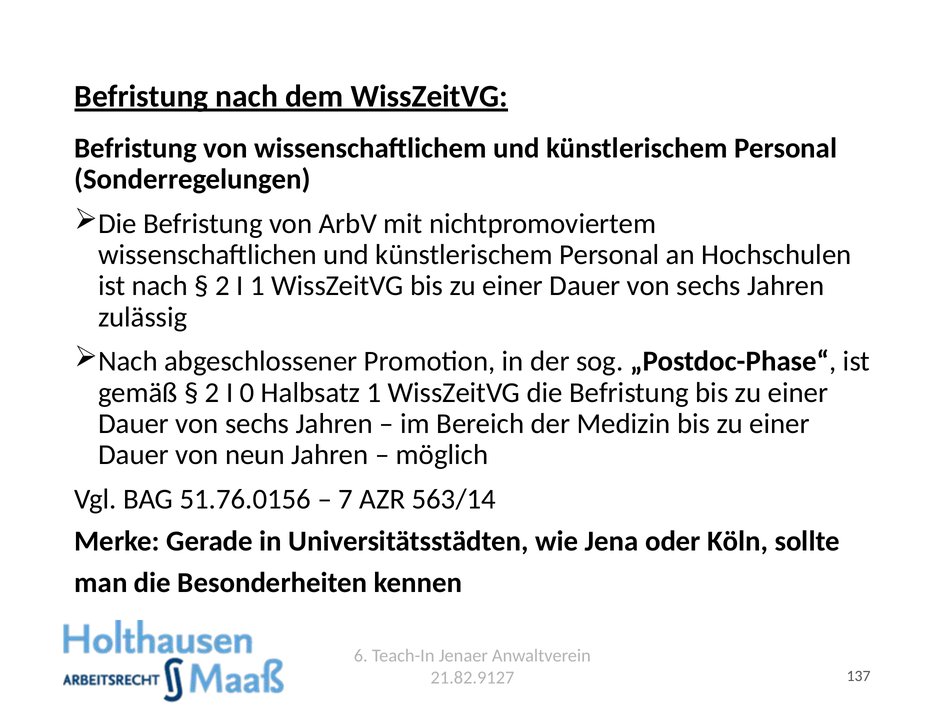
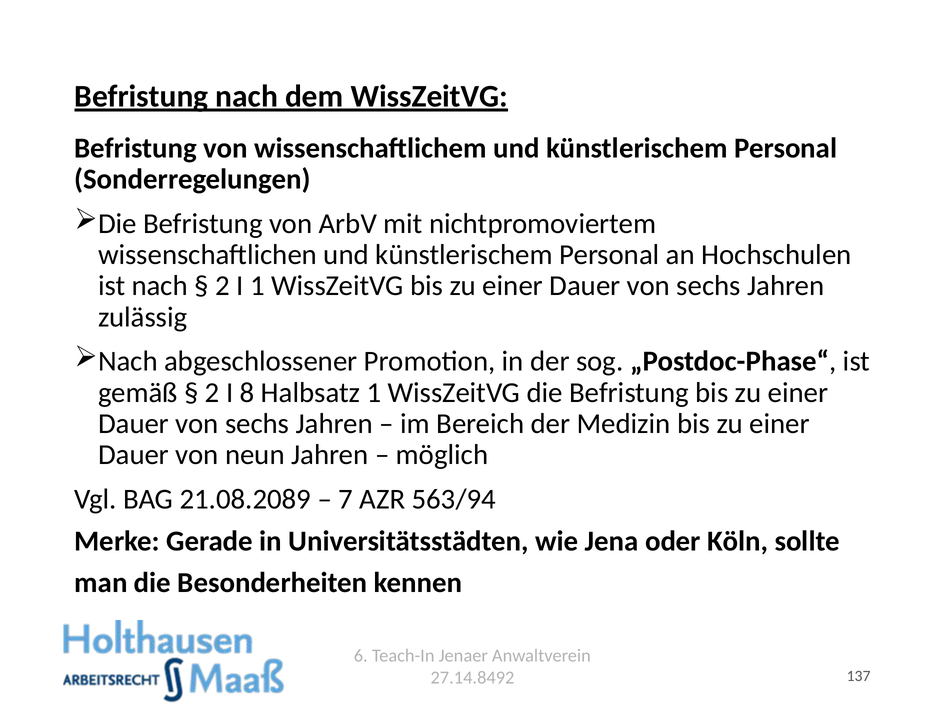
0: 0 -> 8
51.76.0156: 51.76.0156 -> 21.08.2089
563/14: 563/14 -> 563/94
21.82.9127: 21.82.9127 -> 27.14.8492
